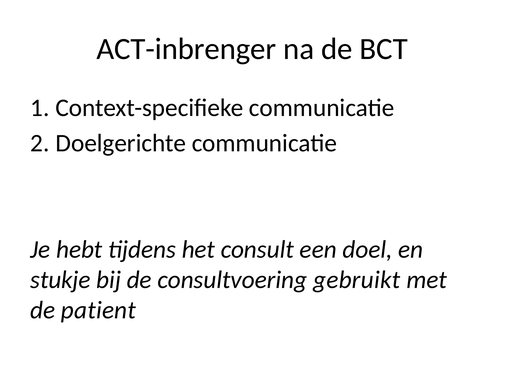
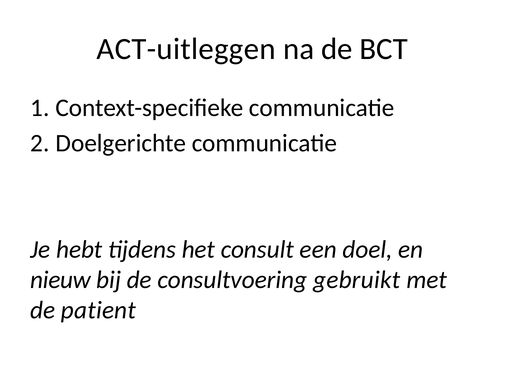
ACT-inbrenger: ACT-inbrenger -> ACT-uitleggen
stukje: stukje -> nieuw
